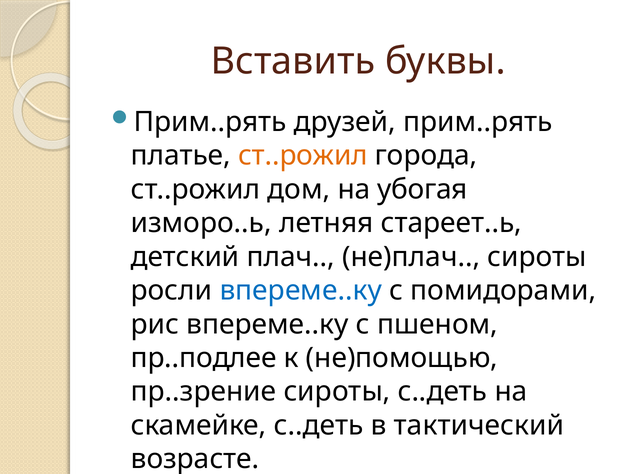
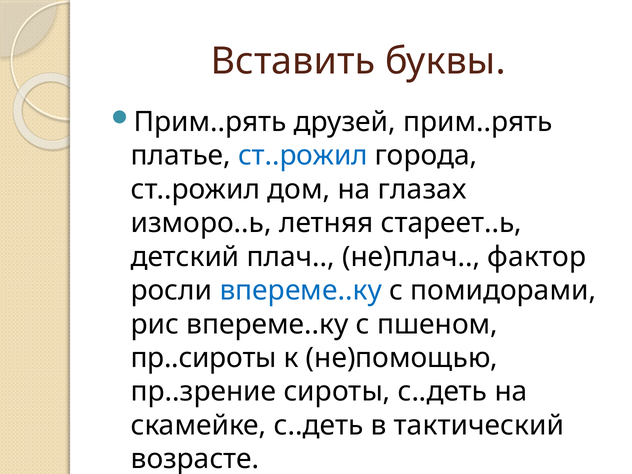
ст..рожил at (303, 156) colour: orange -> blue
убогая: убогая -> глазах
не)плач сироты: сироты -> фактор
пр..подлее: пр..подлее -> пр..сироты
